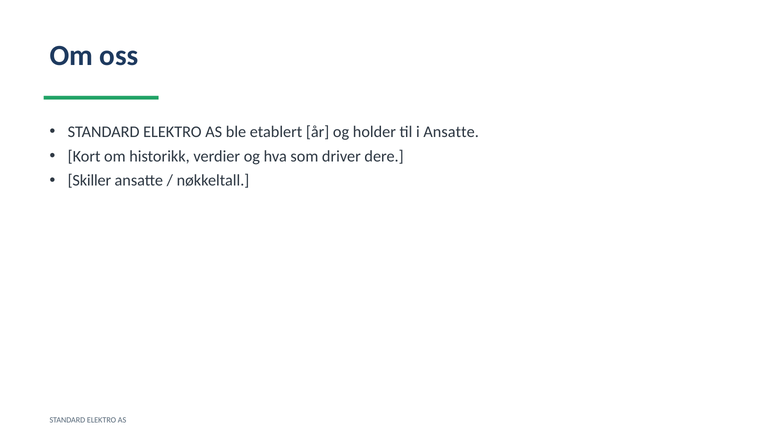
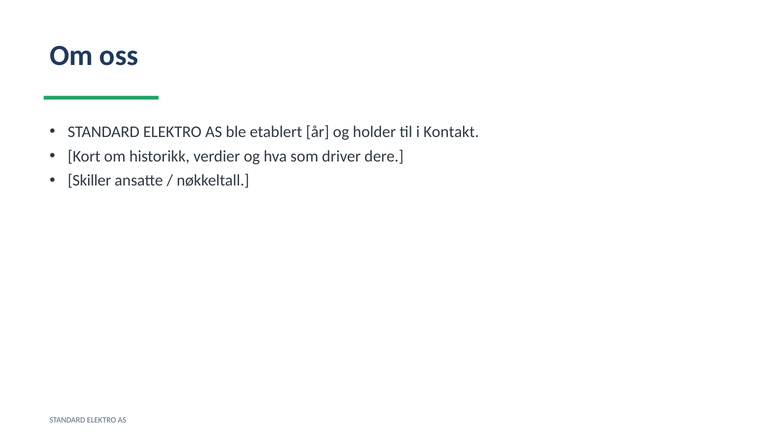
i Ansatte: Ansatte -> Kontakt
